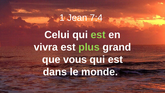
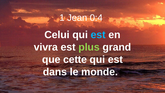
7:4: 7:4 -> 0:4
est at (98, 35) colour: light green -> light blue
vous: vous -> cette
